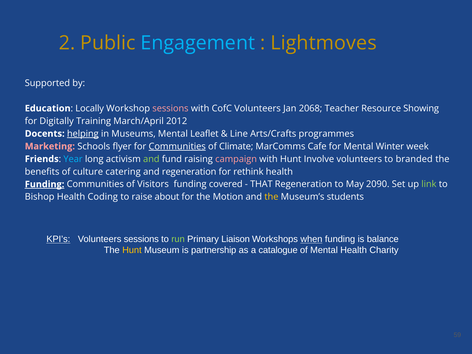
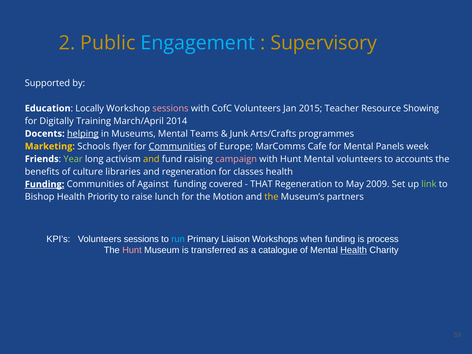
Lightmoves: Lightmoves -> Supervisory
2068: 2068 -> 2015
2012: 2012 -> 2014
Leaflet: Leaflet -> Teams
Line: Line -> Junk
Marketing colour: pink -> yellow
Climate: Climate -> Europe
Winter: Winter -> Panels
Year colour: light blue -> light green
and at (151, 159) colour: light green -> yellow
Hunt Involve: Involve -> Mental
branded: branded -> accounts
catering: catering -> libraries
rethink: rethink -> classes
Visitors: Visitors -> Against
2090: 2090 -> 2009
Coding: Coding -> Priority
about: about -> lunch
students: students -> partners
KPI’s underline: present -> none
run colour: light green -> light blue
when underline: present -> none
balance: balance -> process
Hunt at (132, 250) colour: yellow -> pink
partnership: partnership -> transferred
Health at (354, 250) underline: none -> present
